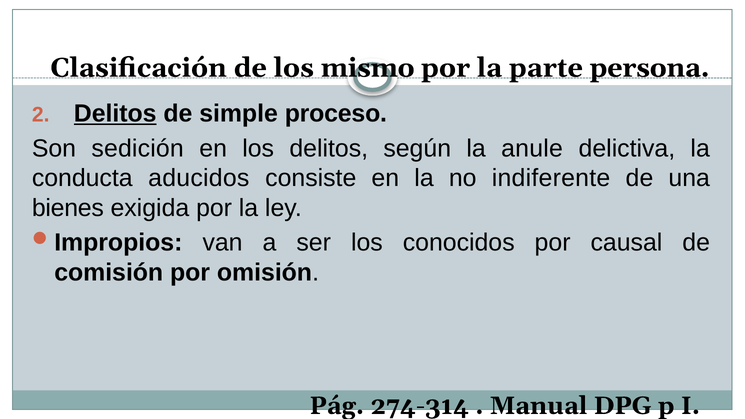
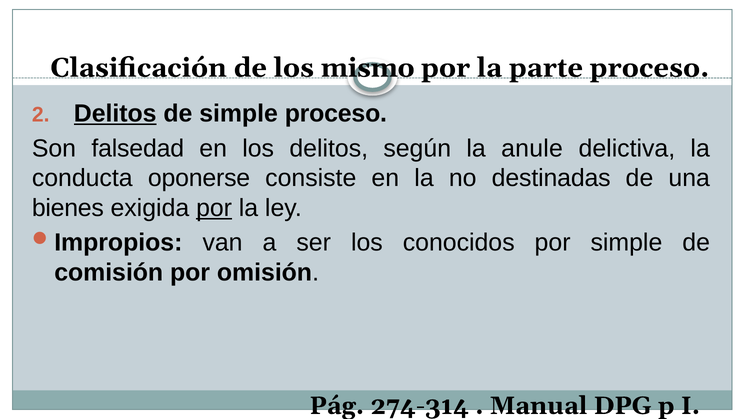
parte persona: persona -> proceso
sedición: sedición -> falsedad
aducidos: aducidos -> oponerse
indiferente: indiferente -> destinadas
por at (214, 208) underline: none -> present
por causal: causal -> simple
